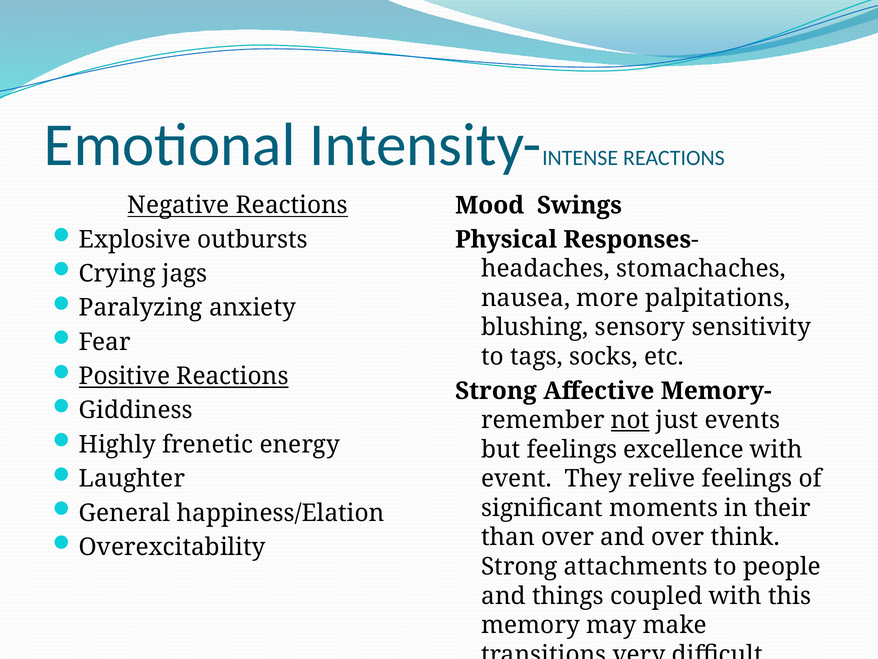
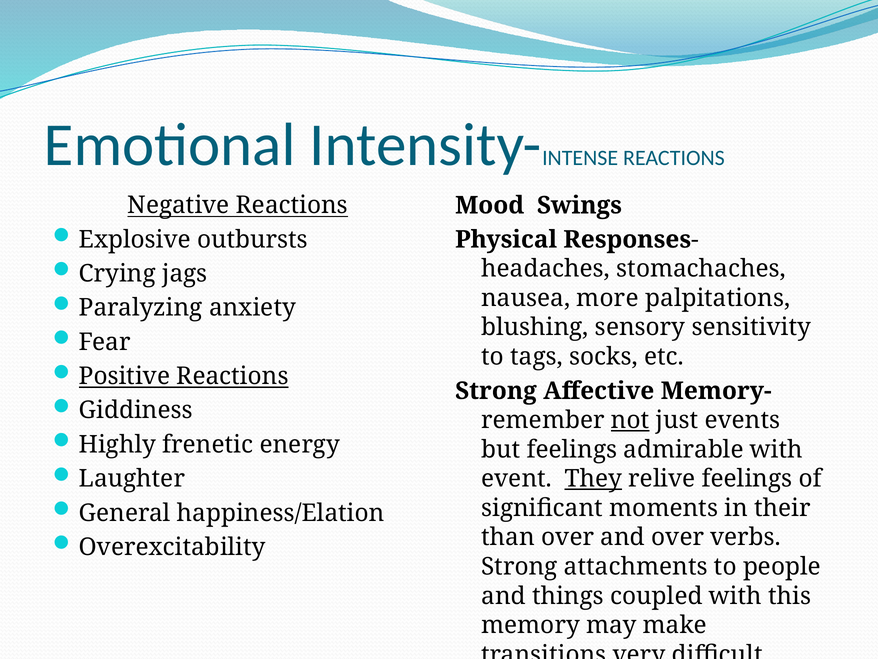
excellence: excellence -> admirable
They underline: none -> present
think: think -> verbs
